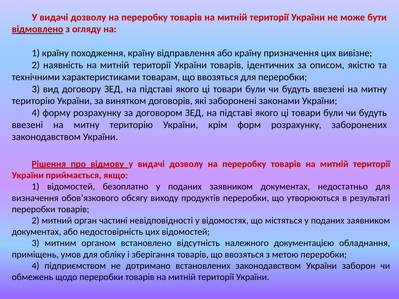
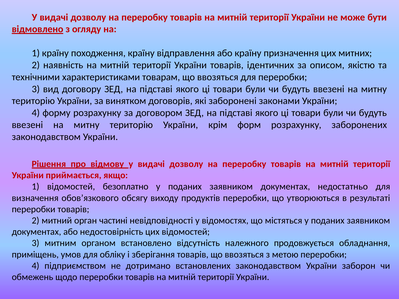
вивізне: вивізне -> митних
документацією: документацією -> продовжується
